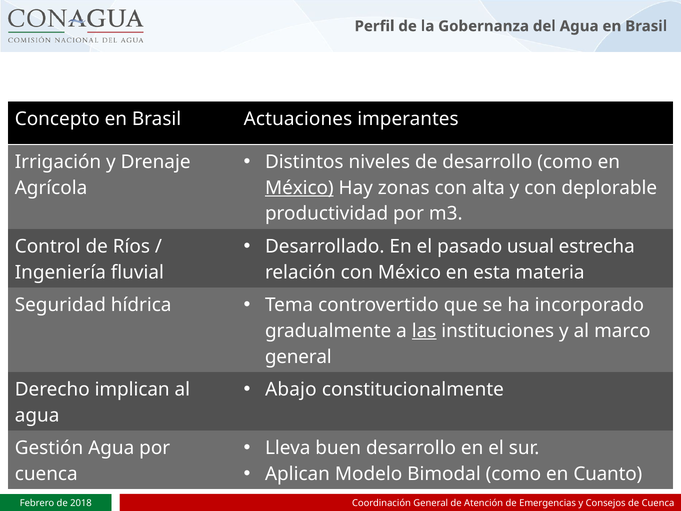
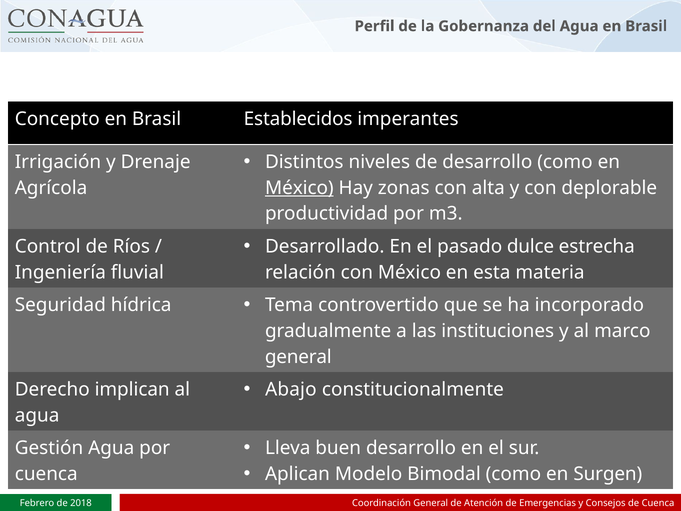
Actuaciones: Actuaciones -> Establecidos
usual: usual -> dulce
las underline: present -> none
Cuanto: Cuanto -> Surgen
